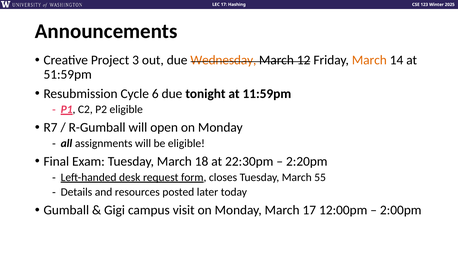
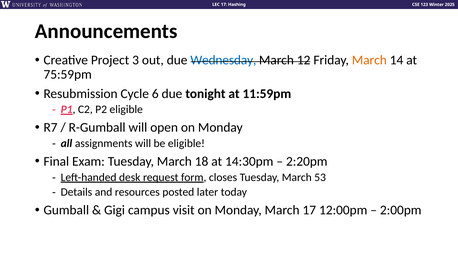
Wednesday colour: orange -> blue
51:59pm: 51:59pm -> 75:59pm
22:30pm: 22:30pm -> 14:30pm
55: 55 -> 53
